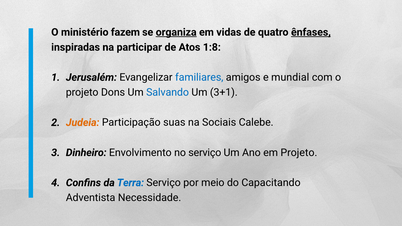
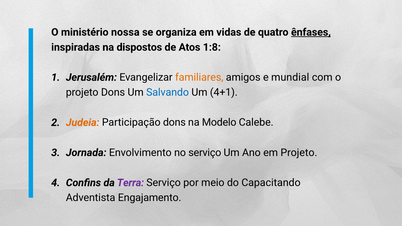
fazem: fazem -> nossa
organiza underline: present -> none
participar: participar -> dispostos
familiares colour: blue -> orange
3+1: 3+1 -> 4+1
Participação suas: suas -> dons
Sociais: Sociais -> Modelo
Dinheiro: Dinheiro -> Jornada
Terra colour: blue -> purple
Necessidade: Necessidade -> Engajamento
